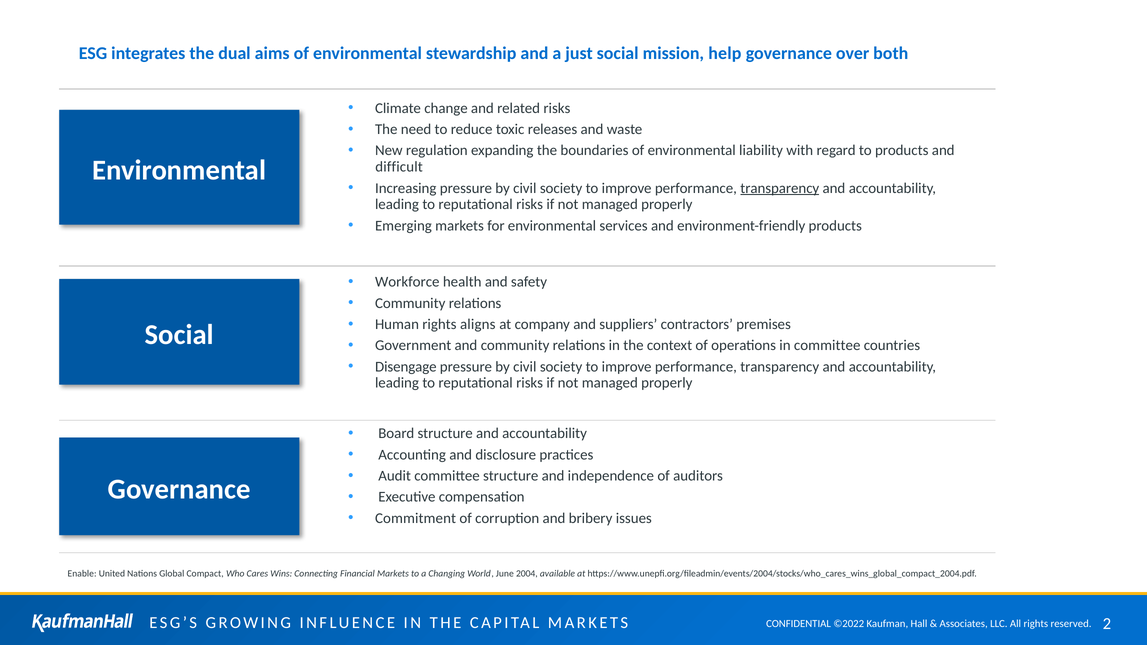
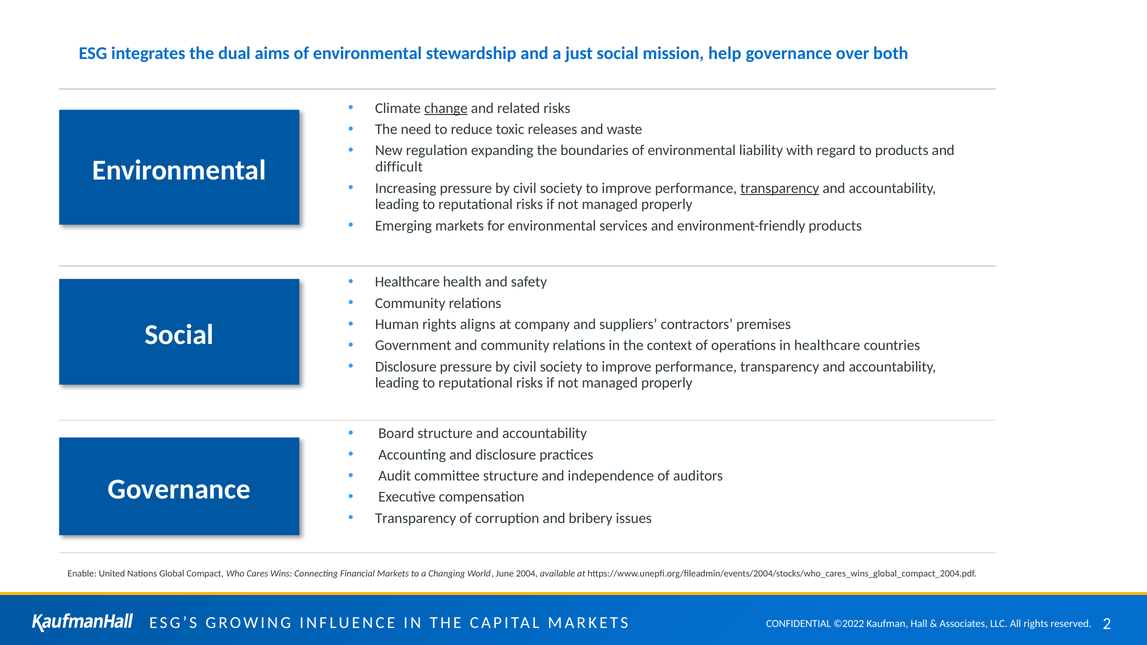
change underline: none -> present
Workforce at (407, 282): Workforce -> Healthcare
in committee: committee -> healthcare
Disengage at (406, 367): Disengage -> Disclosure
Commitment at (416, 518): Commitment -> Transparency
